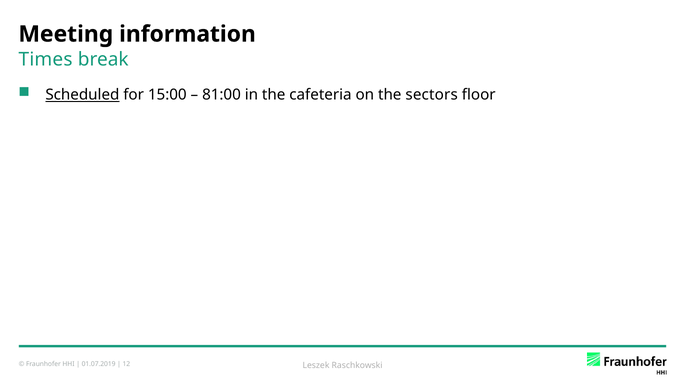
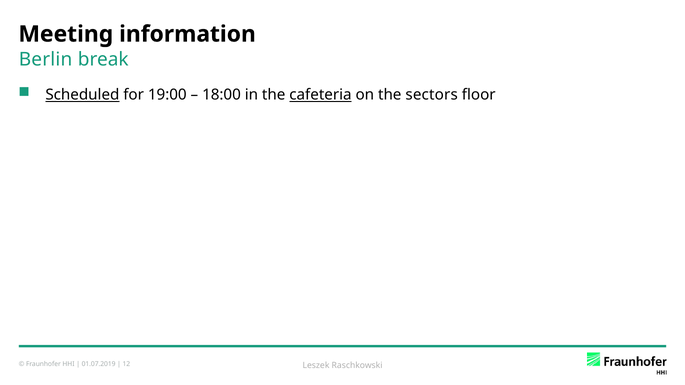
Times: Times -> Berlin
15:00: 15:00 -> 19:00
81:00: 81:00 -> 18:00
cafeteria underline: none -> present
